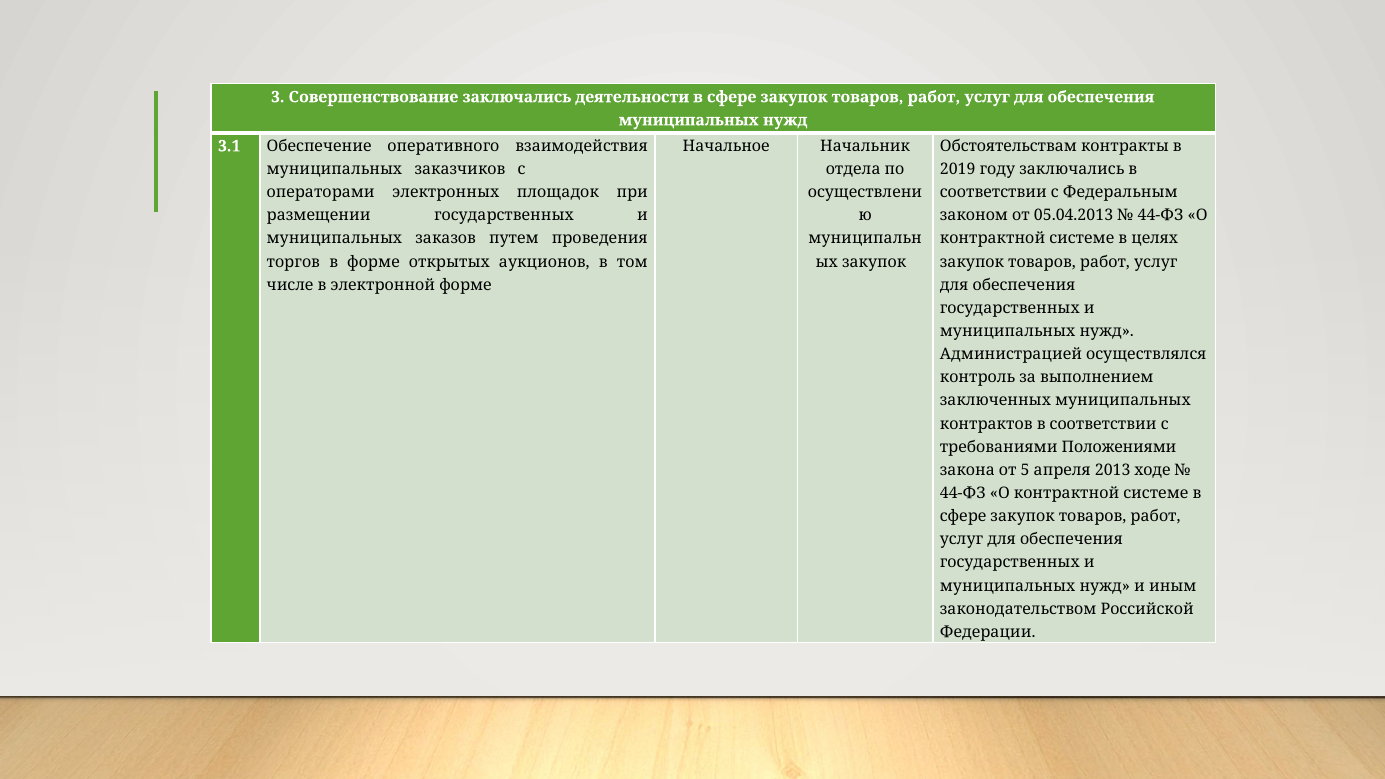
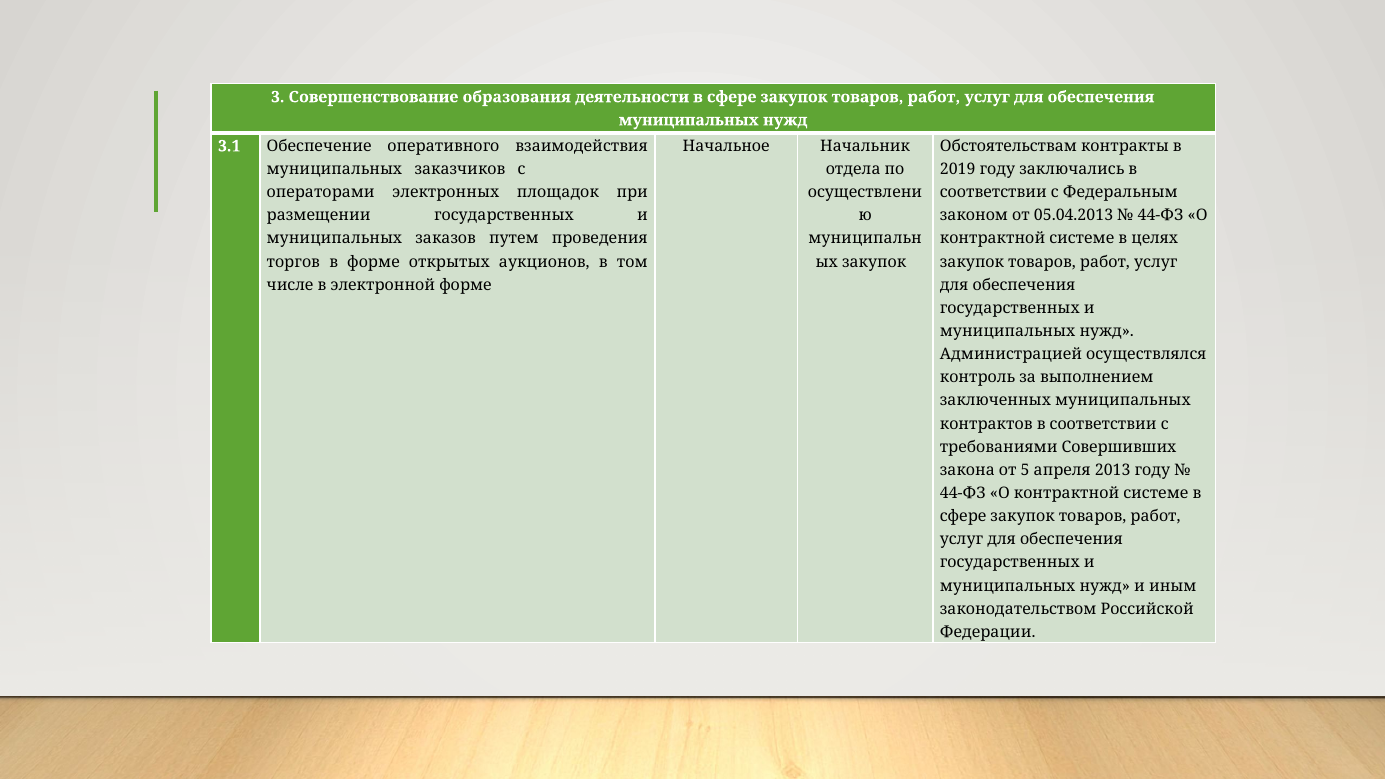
Совершенствование заключались: заключались -> образования
Положениями: Положениями -> Совершивших
2013 ходе: ходе -> году
